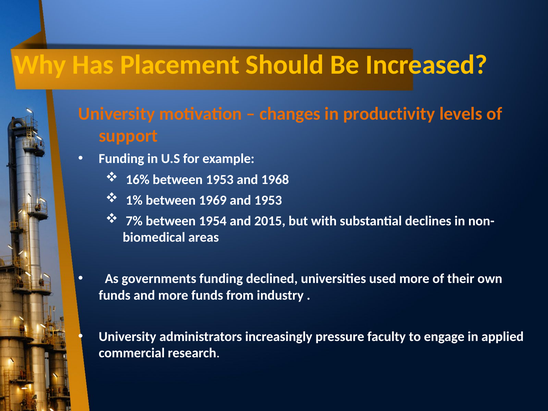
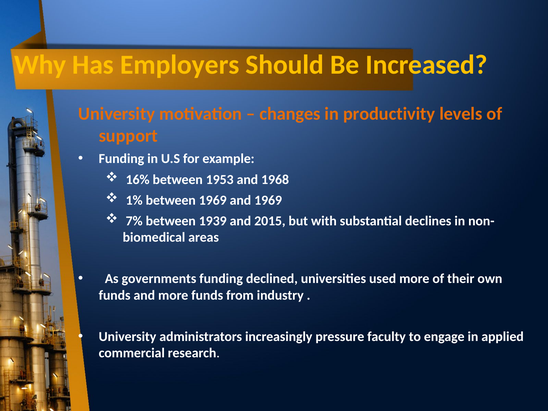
Placement: Placement -> Employers
and 1953: 1953 -> 1969
1954: 1954 -> 1939
